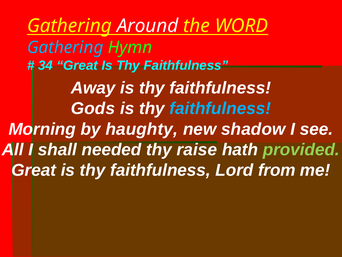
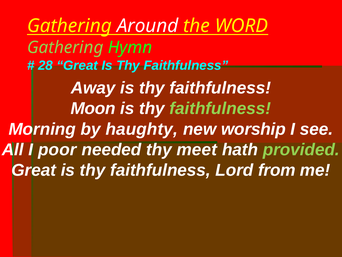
Gathering at (65, 47) colour: light blue -> light green
34: 34 -> 28
Gods: Gods -> Moon
faithfulness at (220, 108) colour: light blue -> light green
shadow: shadow -> worship
shall: shall -> poor
raise: raise -> meet
